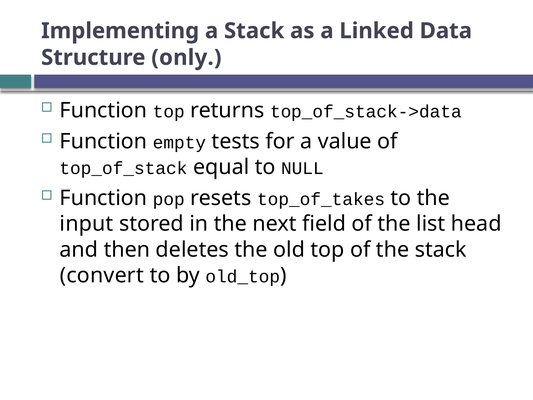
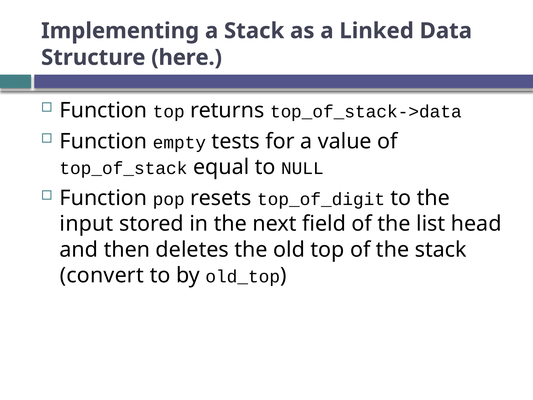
only: only -> here
top_of_takes: top_of_takes -> top_of_digit
